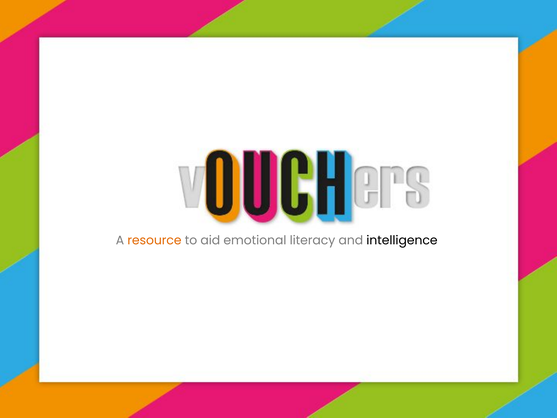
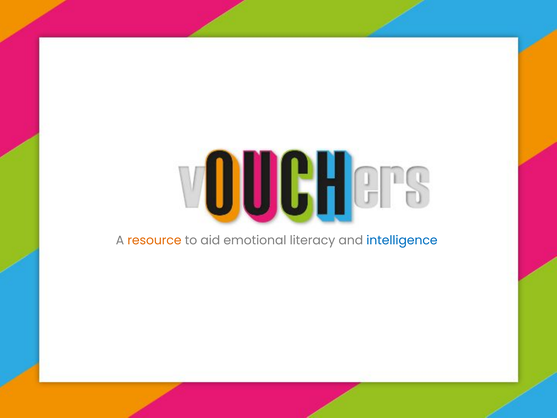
intelligence colour: black -> blue
